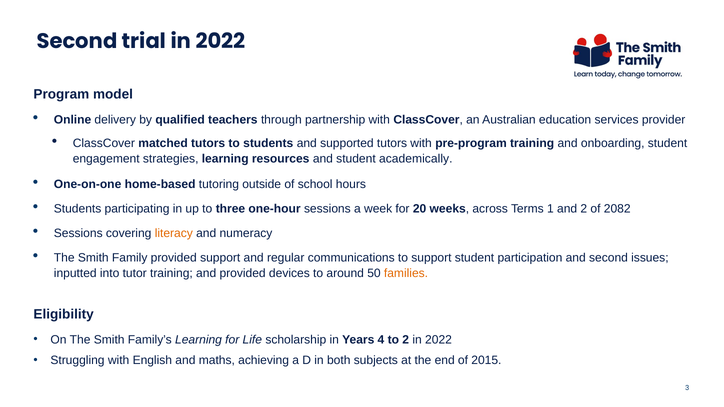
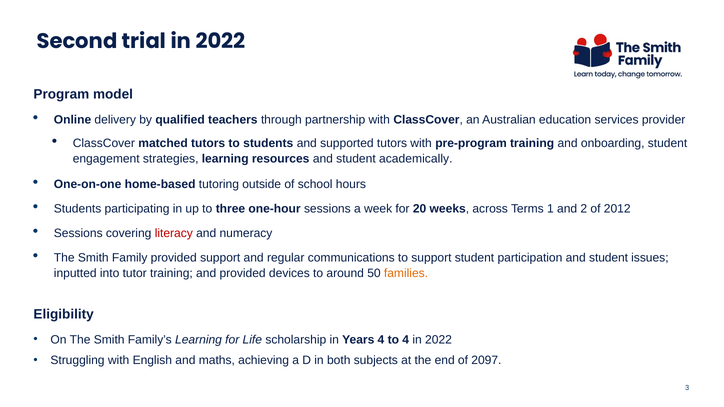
2082: 2082 -> 2012
literacy colour: orange -> red
participation and second: second -> student
to 2: 2 -> 4
2015: 2015 -> 2097
